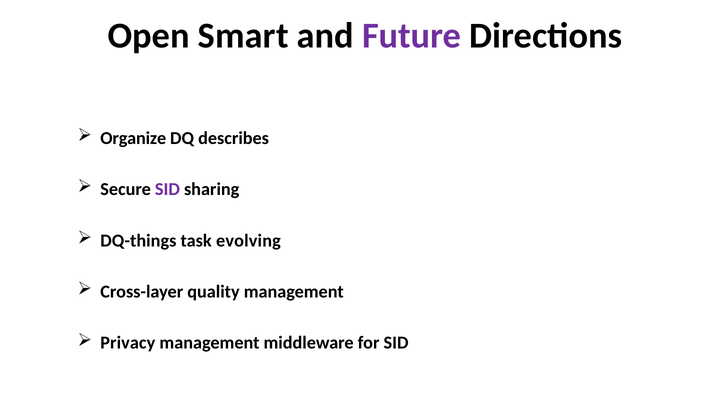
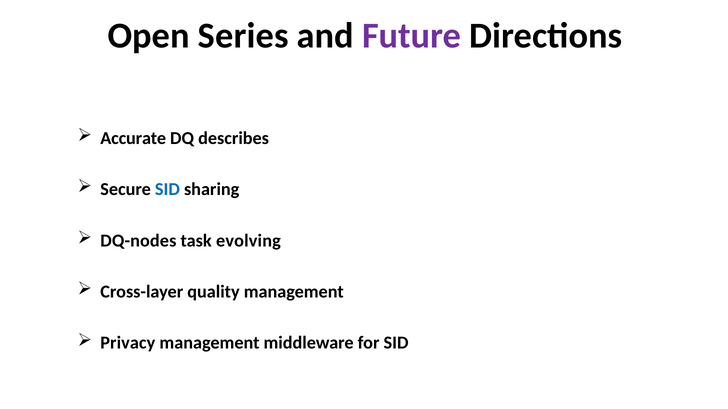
Smart: Smart -> Series
Organize: Organize -> Accurate
SID at (167, 190) colour: purple -> blue
DQ-things: DQ-things -> DQ-nodes
